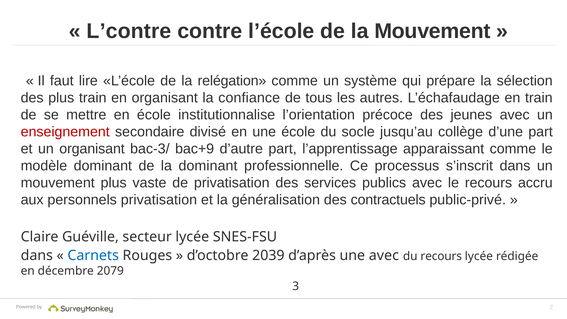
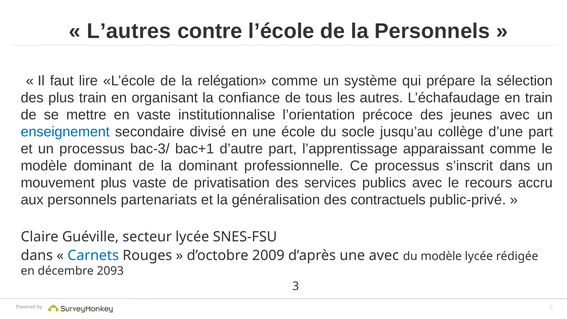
L’contre: L’contre -> L’autres
la Mouvement: Mouvement -> Personnels
en école: école -> vaste
enseignement colour: red -> blue
un organisant: organisant -> processus
bac+9: bac+9 -> bac+1
personnels privatisation: privatisation -> partenariats
2039: 2039 -> 2009
du recours: recours -> modèle
2079: 2079 -> 2093
